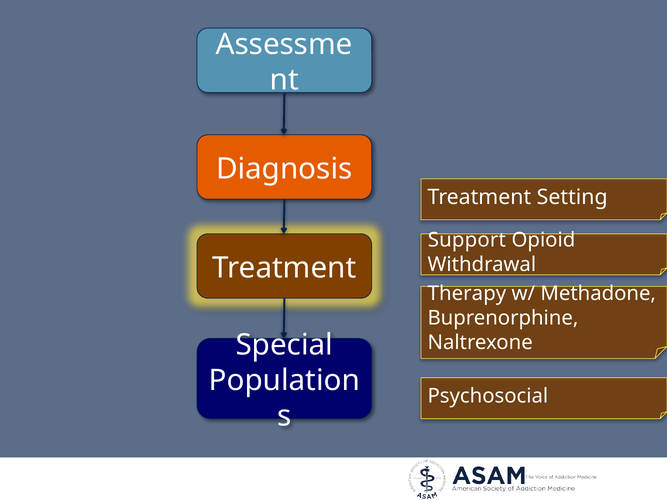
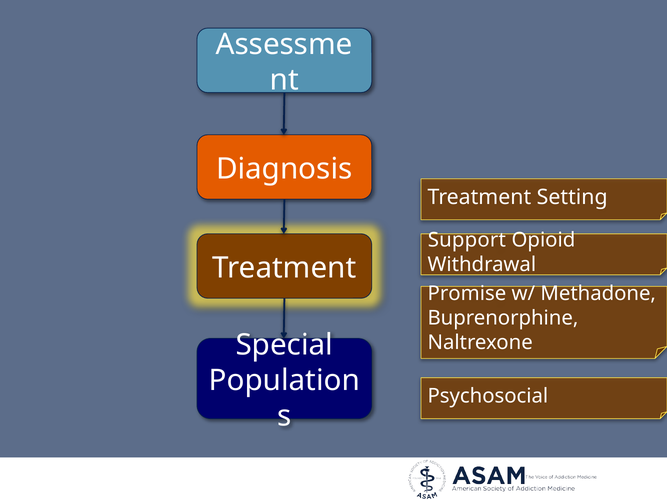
Therapy: Therapy -> Promise
